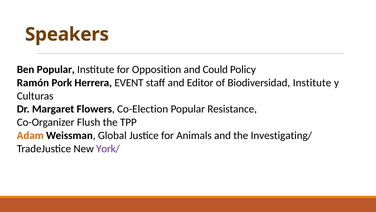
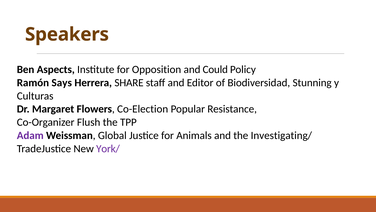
Ben Popular: Popular -> Aspects
Pork: Pork -> Says
EVENT: EVENT -> SHARE
Biodiversidad Institute: Institute -> Stunning
Adam colour: orange -> purple
